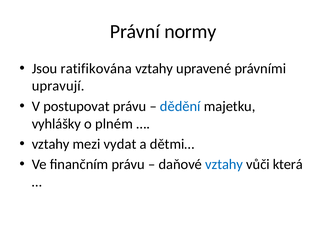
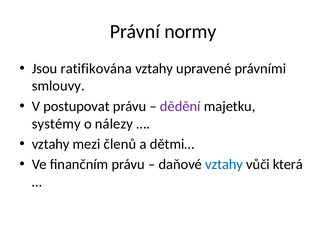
upravují: upravují -> smlouvy
dědění colour: blue -> purple
vyhlášky: vyhlášky -> systémy
plném: plném -> nálezy
vydat: vydat -> členů
